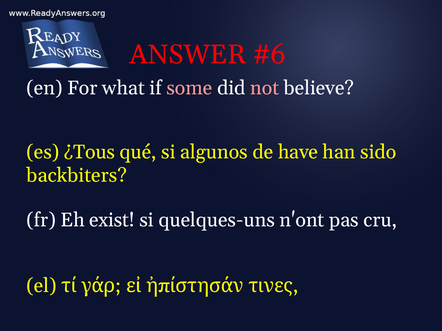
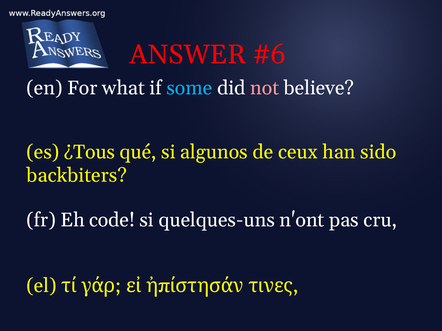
some colour: pink -> light blue
have: have -> ceux
exist: exist -> code
